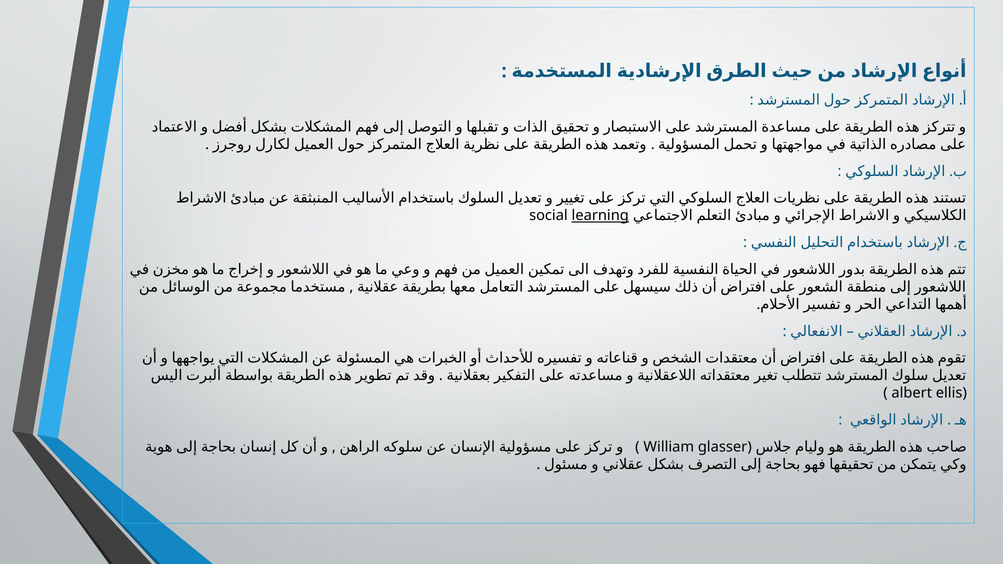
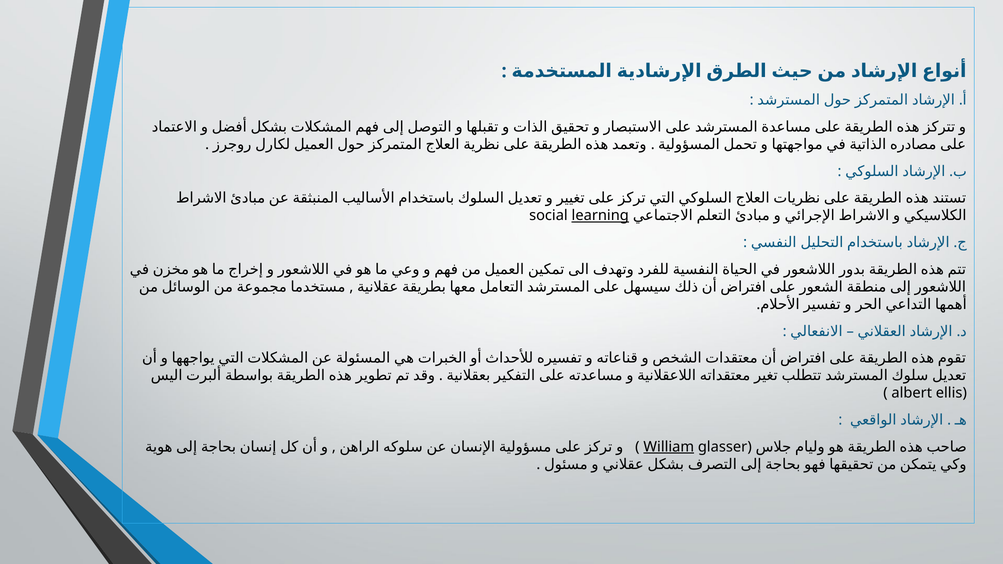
William underline: none -> present
